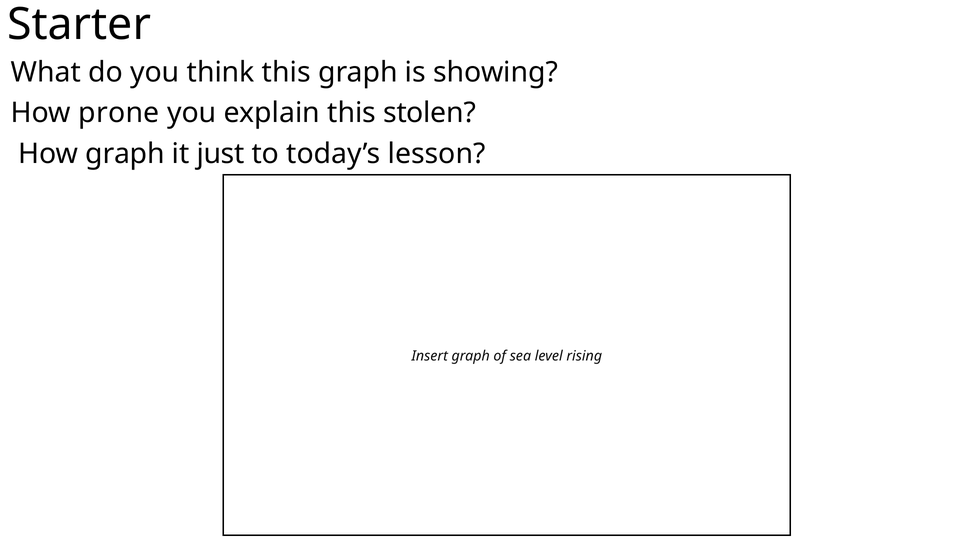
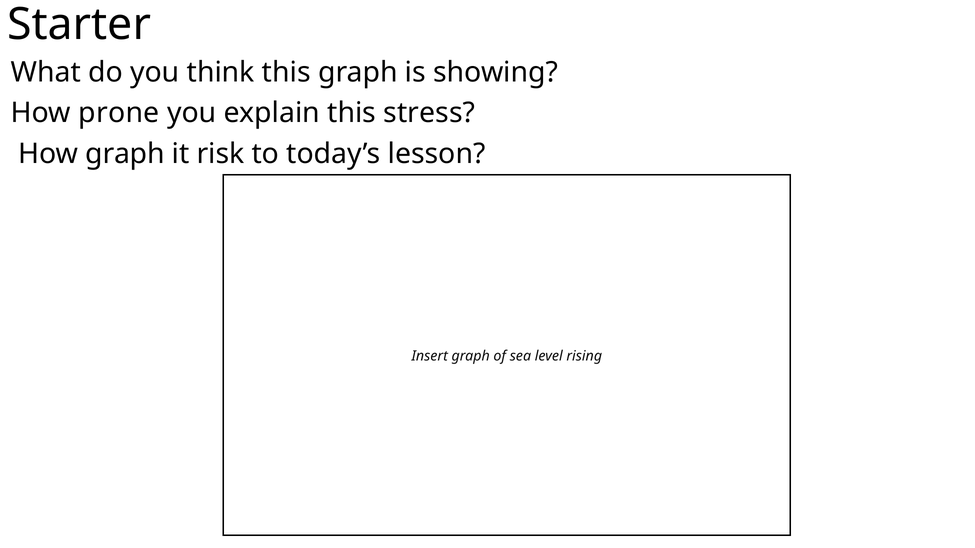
stolen: stolen -> stress
just: just -> risk
